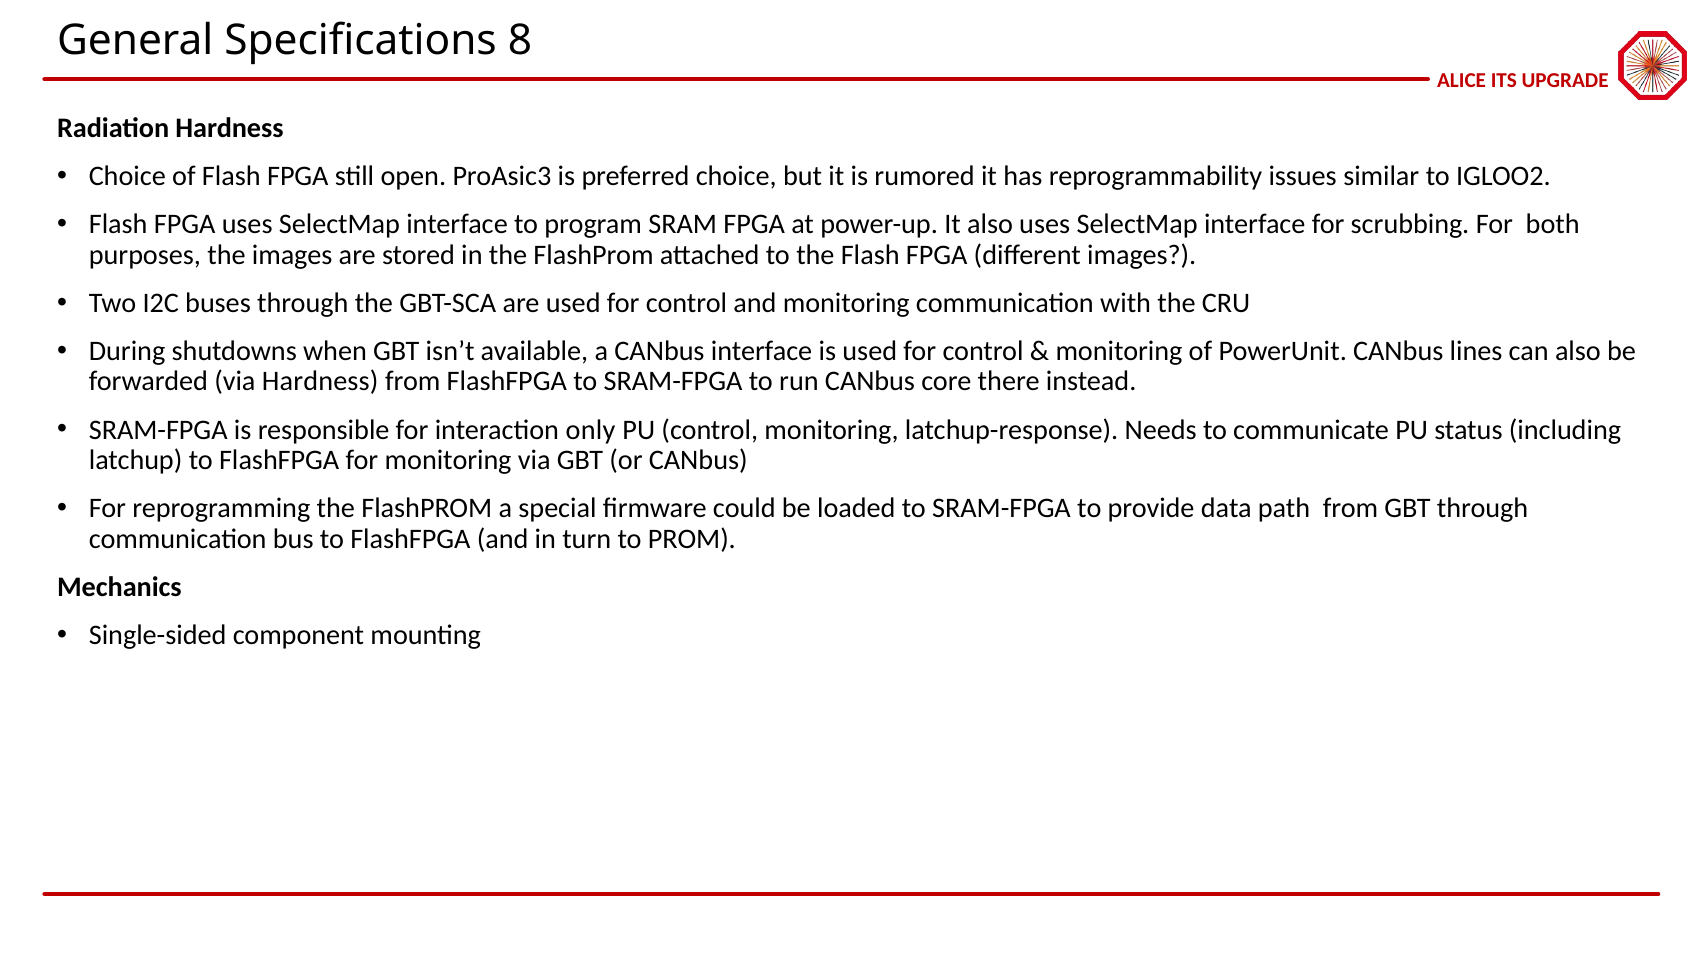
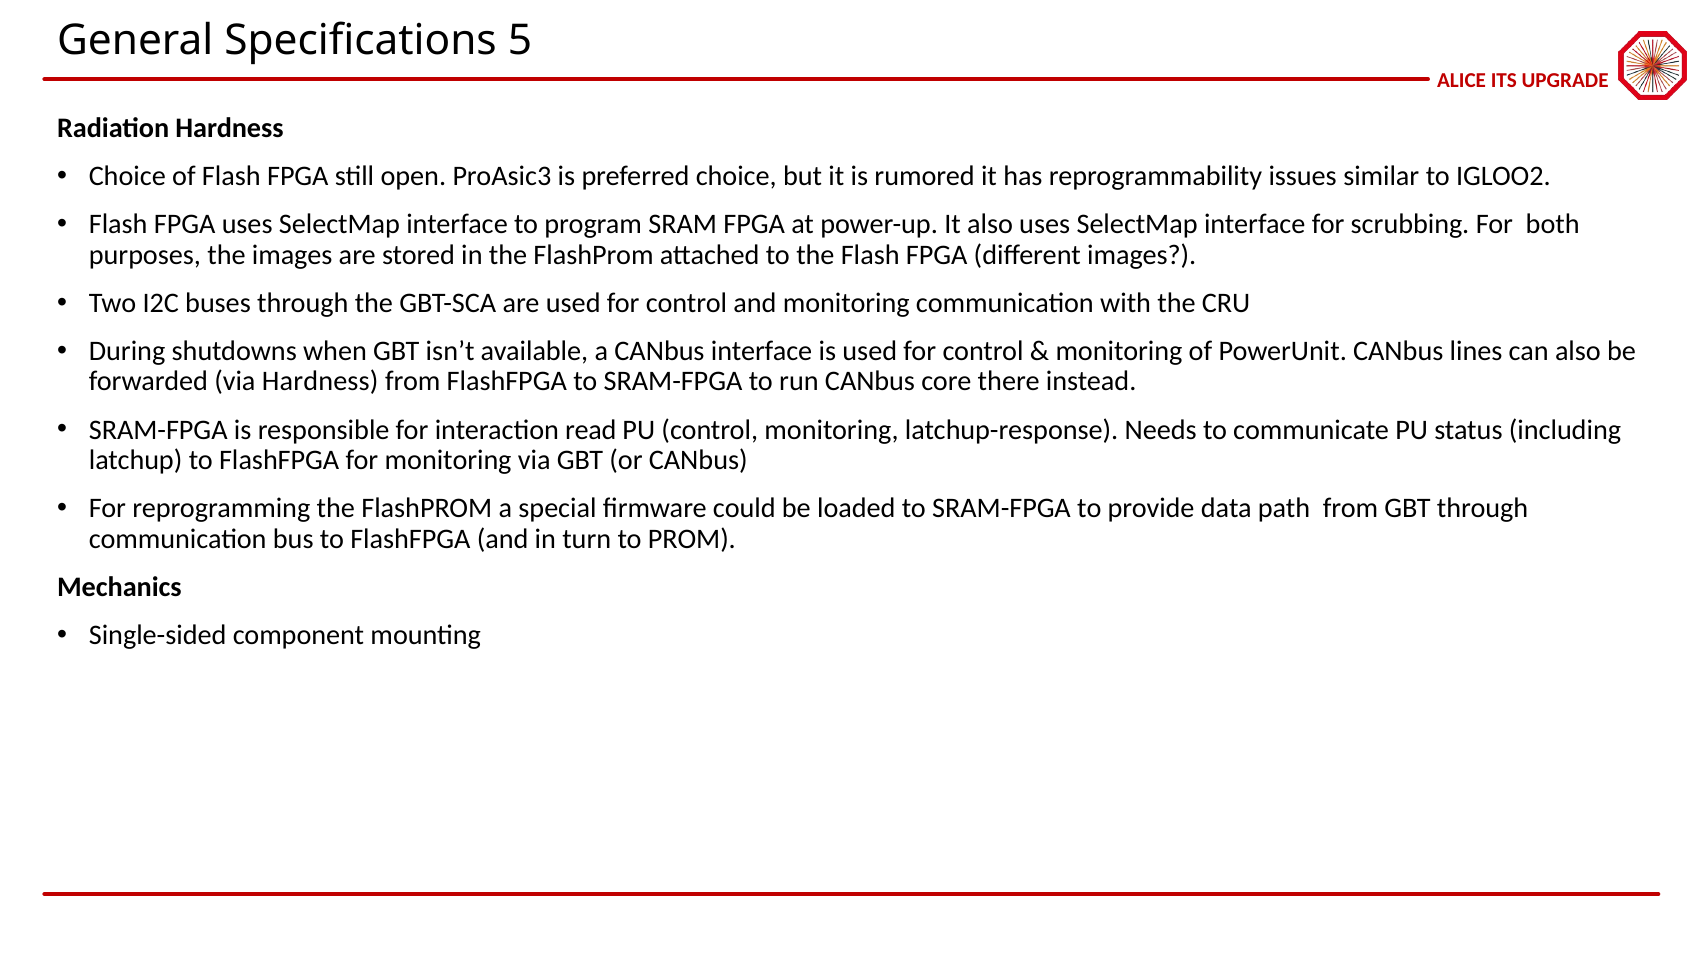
8: 8 -> 5
only: only -> read
